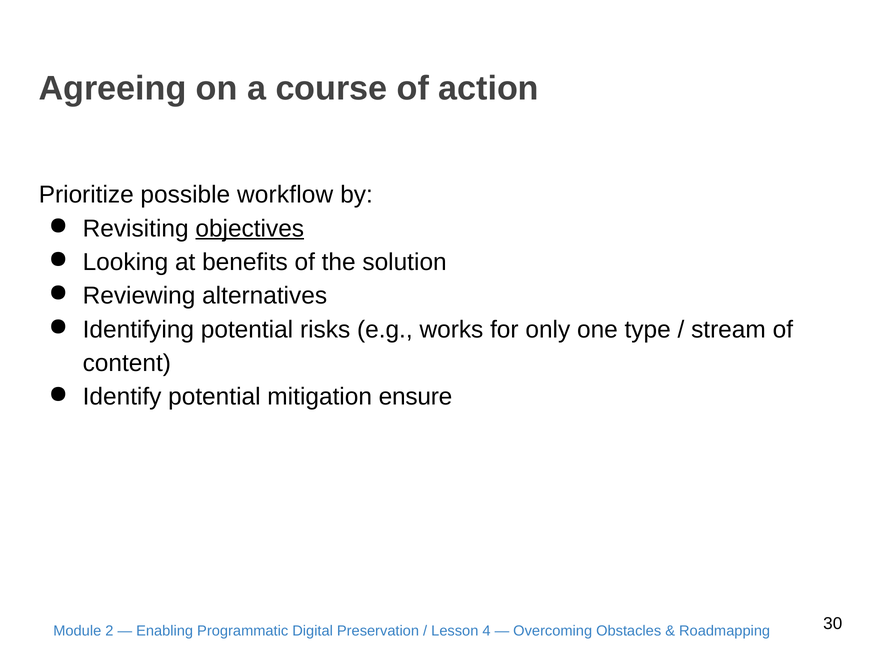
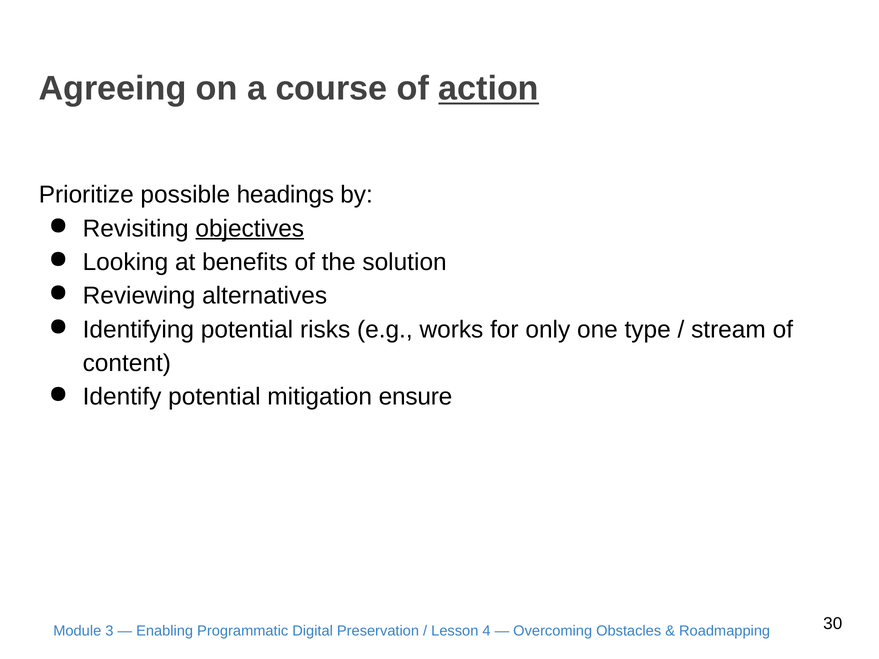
action underline: none -> present
workflow: workflow -> headings
2: 2 -> 3
